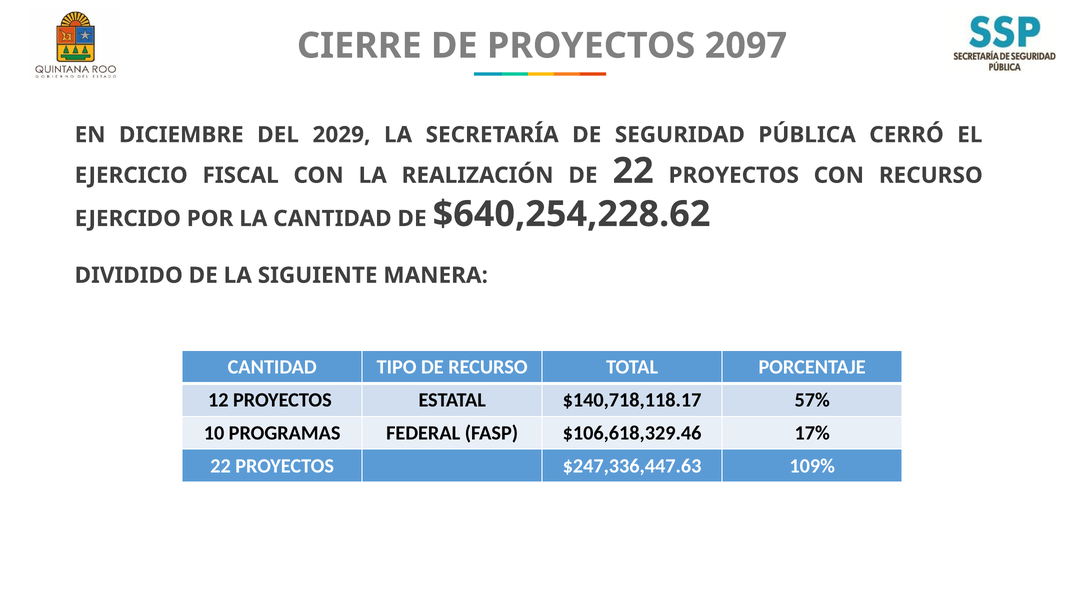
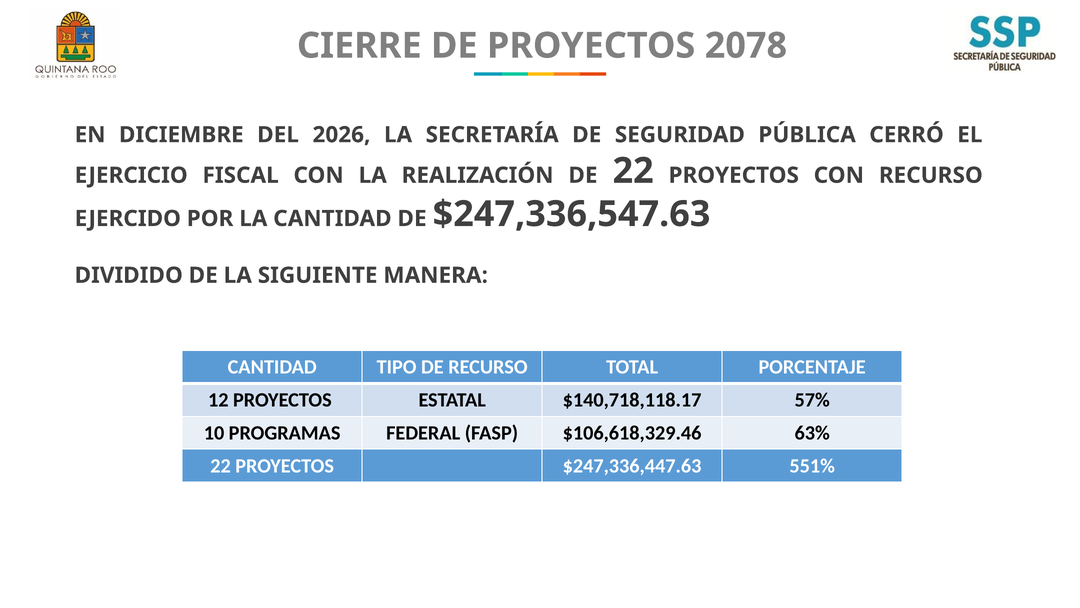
2097: 2097 -> 2078
2029: 2029 -> 2026
$640,254,228.62: $640,254,228.62 -> $247,336,547.63
17%: 17% -> 63%
109%: 109% -> 551%
